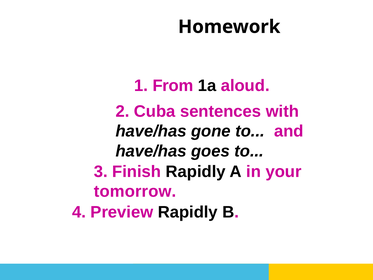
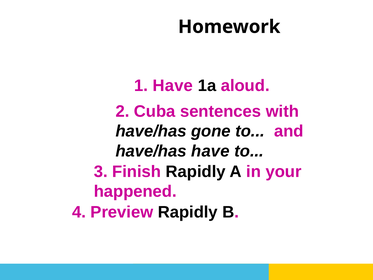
1 From: From -> Have
have/has goes: goes -> have
tomorrow: tomorrow -> happened
